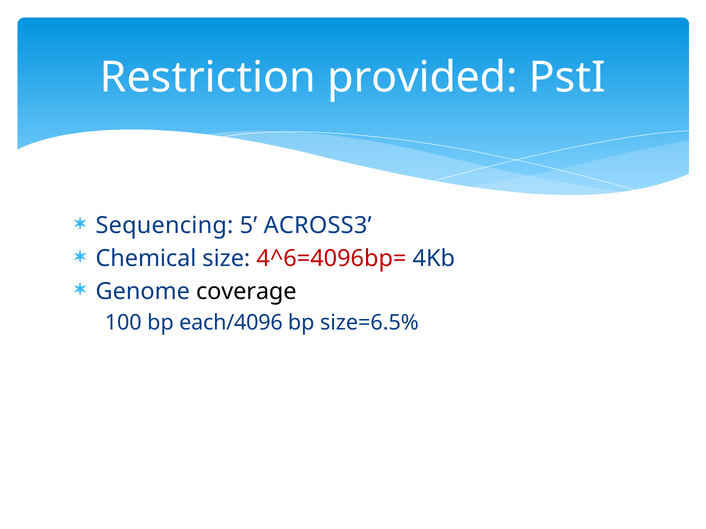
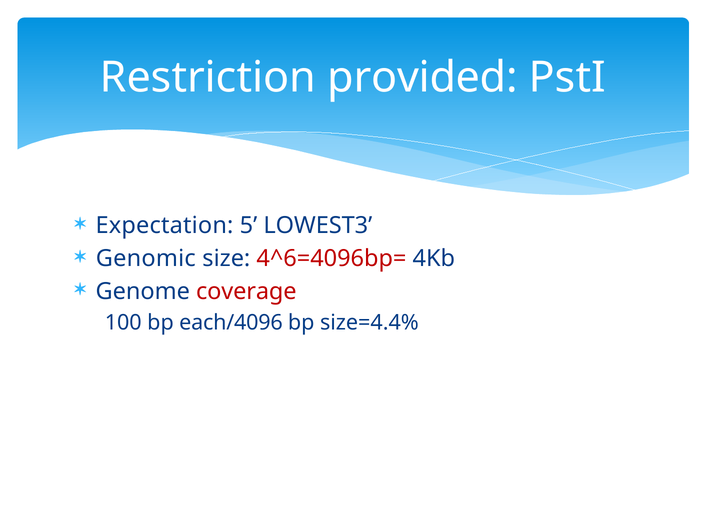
Sequencing: Sequencing -> Expectation
ACROSS3: ACROSS3 -> LOWEST3
Chemical: Chemical -> Genomic
coverage colour: black -> red
size=6.5%: size=6.5% -> size=4.4%
